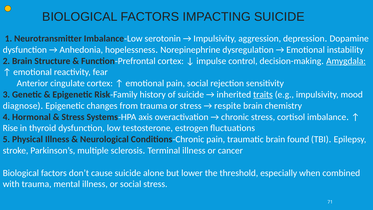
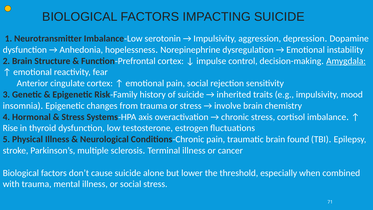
traits underline: present -> none
diagnose: diagnose -> insomnia
respite: respite -> involve
